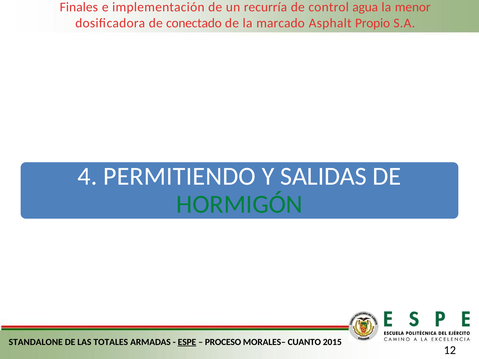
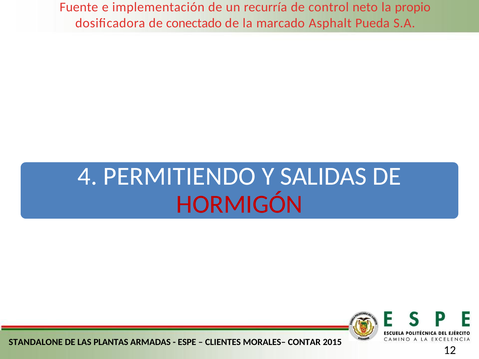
Finales: Finales -> Fuente
agua: agua -> neto
menor: menor -> propio
Propio: Propio -> Pueda
HORMIGÓN colour: green -> red
TOTALES: TOTALES -> PLANTAS
ESPE underline: present -> none
PROCESO: PROCESO -> CLIENTES
CUANTO: CUANTO -> CONTAR
